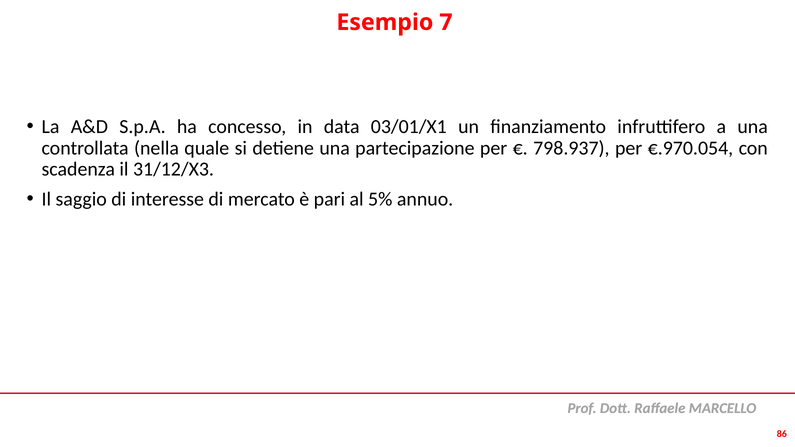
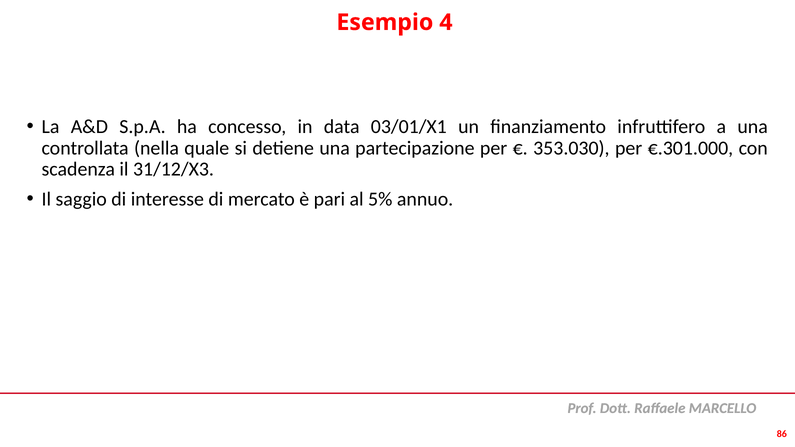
7: 7 -> 4
798.937: 798.937 -> 353.030
€.970.054: €.970.054 -> €.301.000
